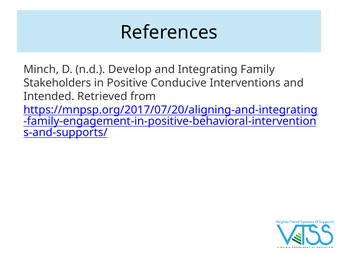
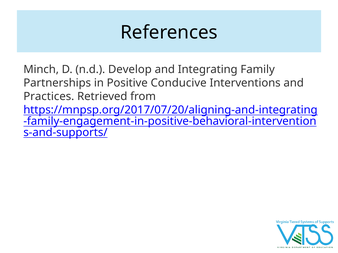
Stakeholders: Stakeholders -> Partnerships
Intended: Intended -> Practices
